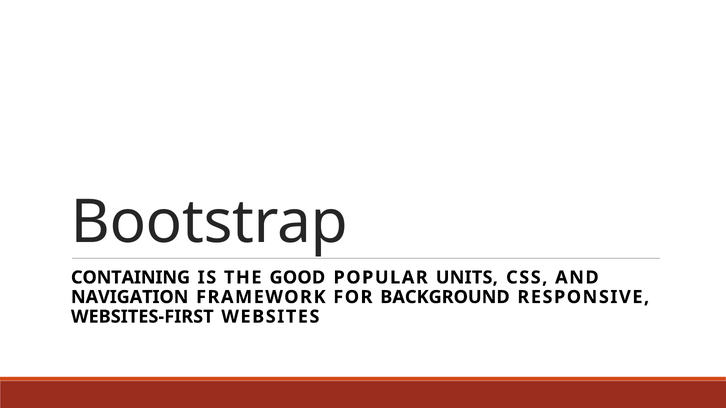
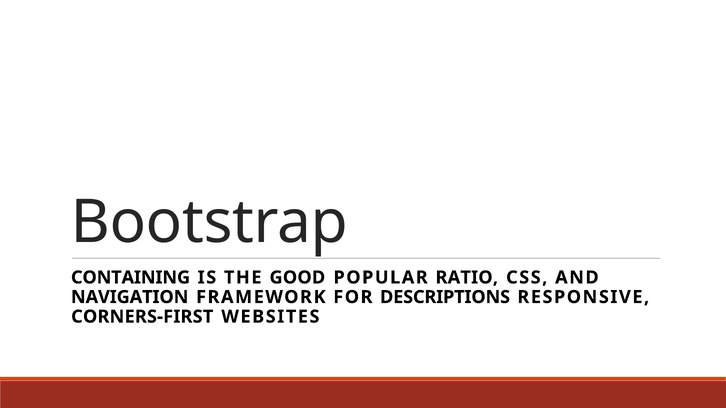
UNITS: UNITS -> RATIO
BACKGROUND: BACKGROUND -> DESCRIPTIONS
WEBSITES-FIRST: WEBSITES-FIRST -> CORNERS-FIRST
